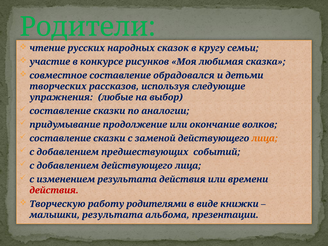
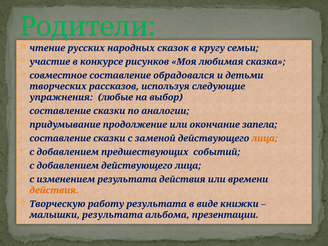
волков: волков -> запела
действия at (54, 190) colour: red -> orange
работу родителями: родителями -> результата
